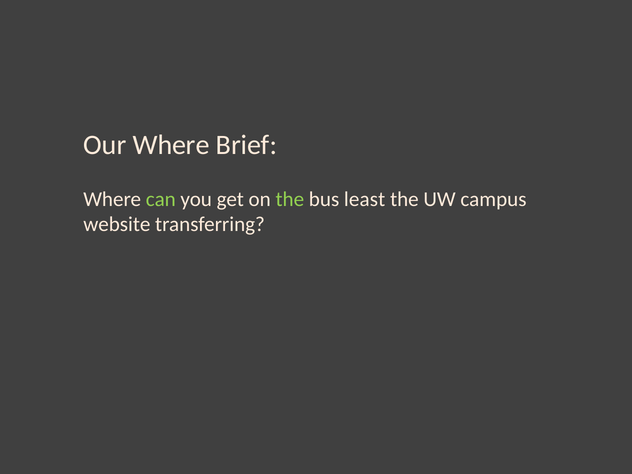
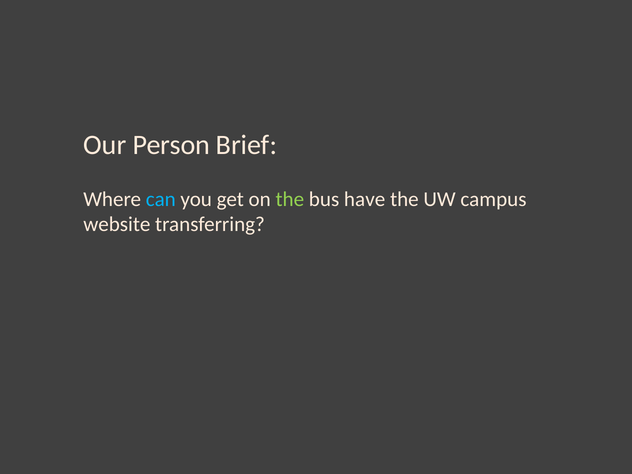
Our Where: Where -> Person
can colour: light green -> light blue
least: least -> have
